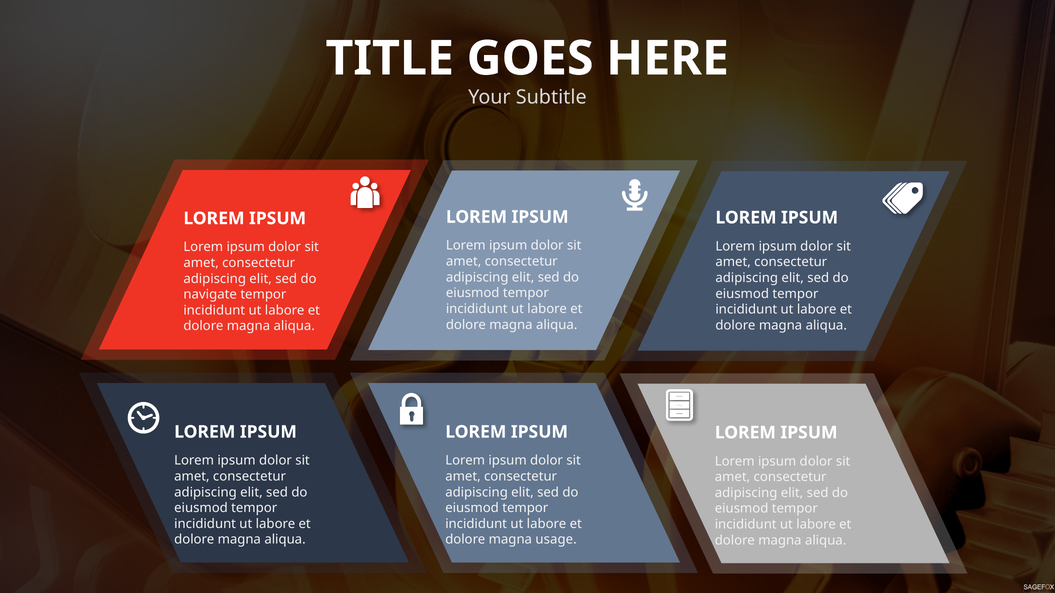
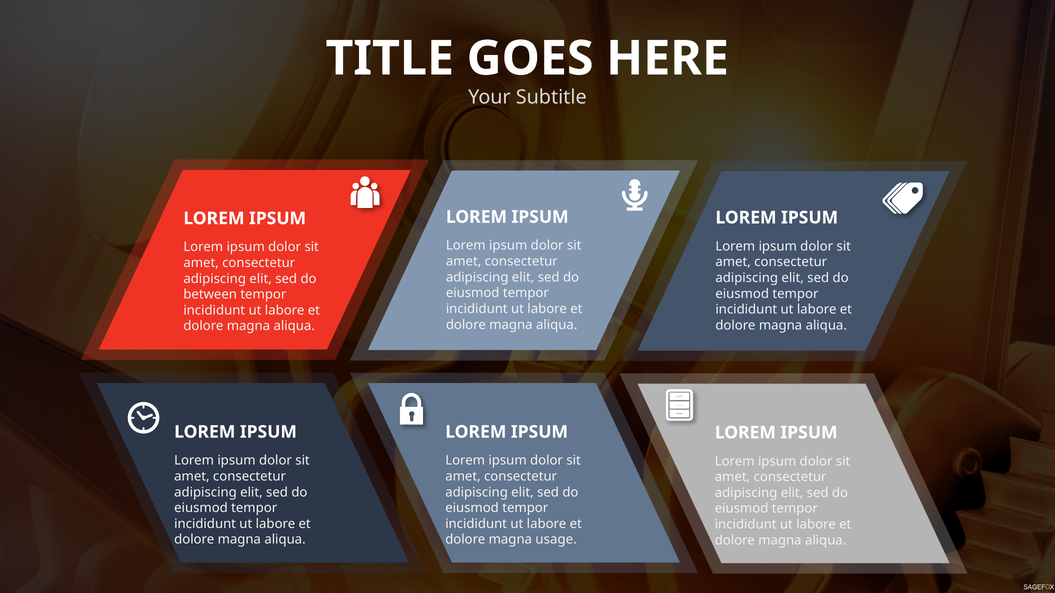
navigate: navigate -> between
